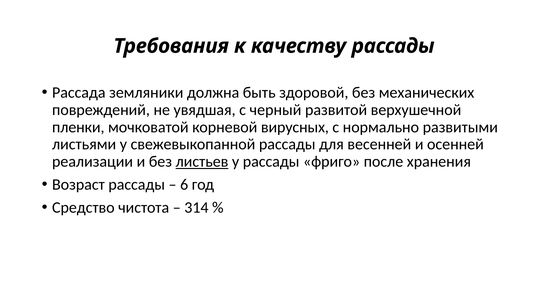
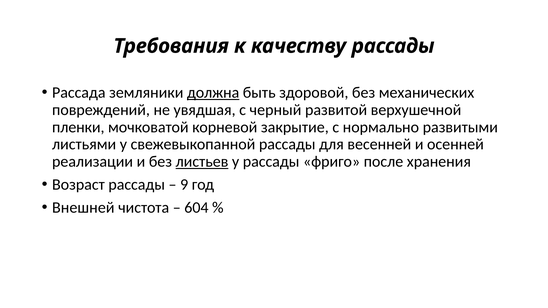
должна underline: none -> present
вирусных: вирусных -> закрытие
6: 6 -> 9
Средство: Средство -> Внешней
314: 314 -> 604
